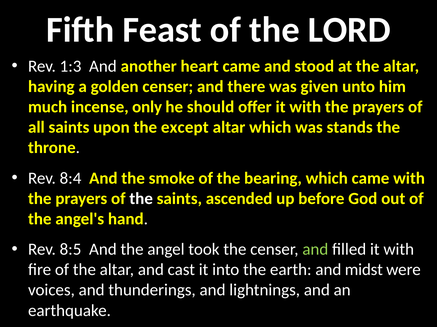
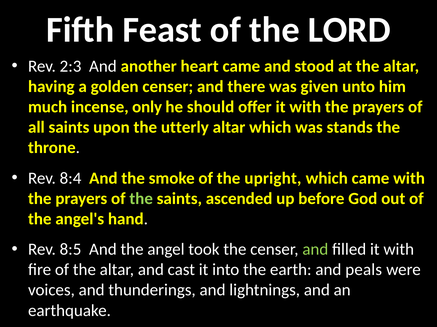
1:3: 1:3 -> 2:3
except: except -> utterly
bearing: bearing -> upright
the at (141, 199) colour: white -> light green
midst: midst -> peals
